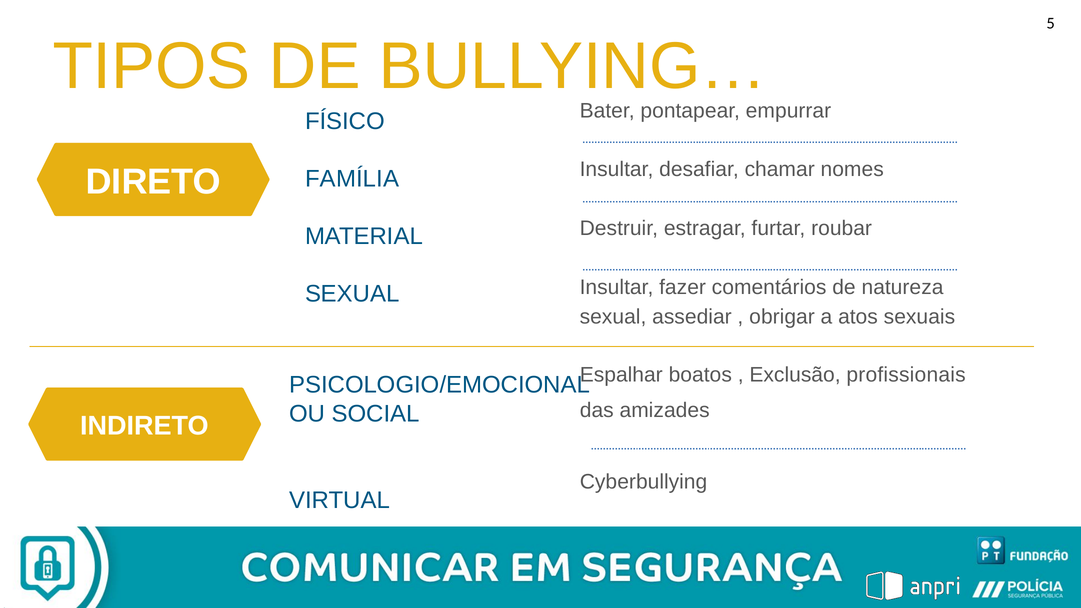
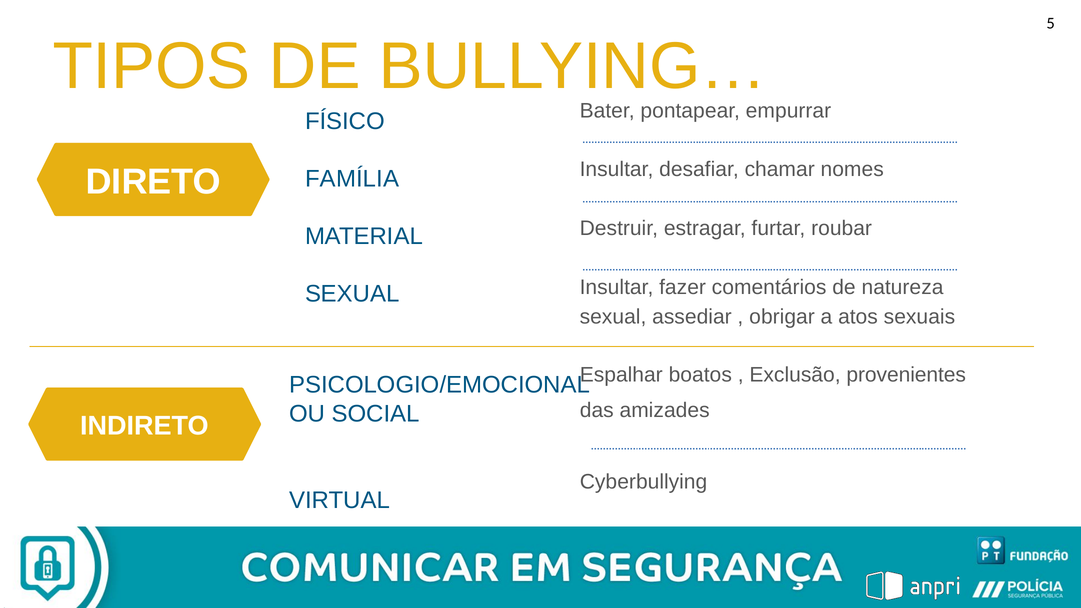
profissionais: profissionais -> provenientes
